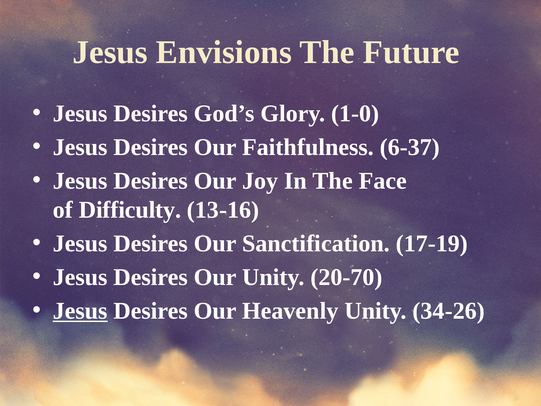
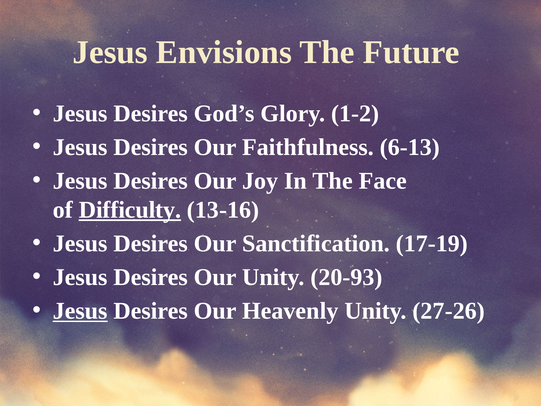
1-0: 1-0 -> 1-2
6-37: 6-37 -> 6-13
Difficulty underline: none -> present
20-70: 20-70 -> 20-93
34-26: 34-26 -> 27-26
